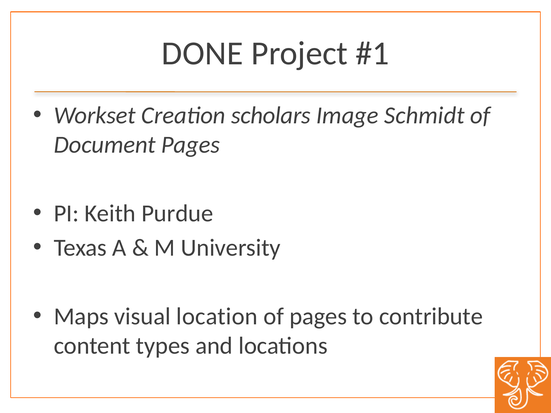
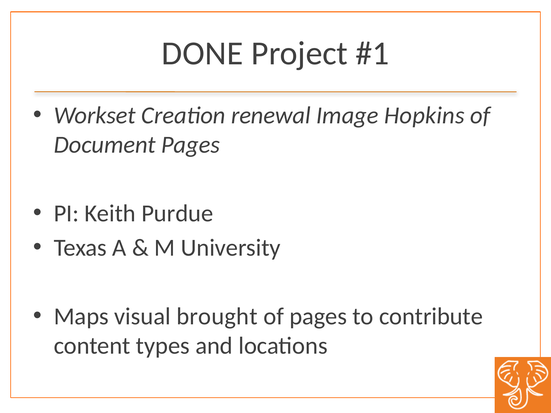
scholars: scholars -> renewal
Schmidt: Schmidt -> Hopkins
location: location -> brought
